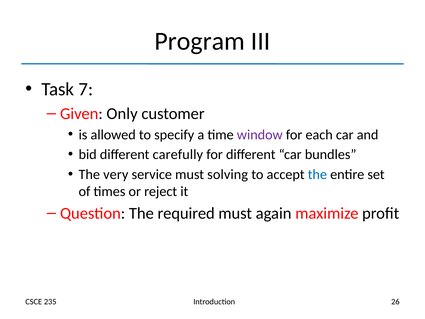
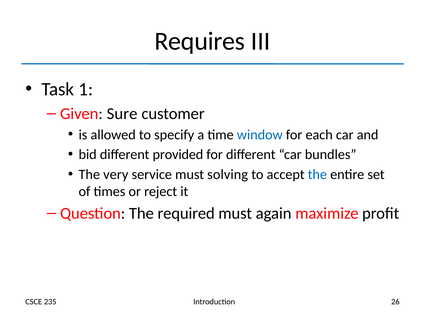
Program: Program -> Requires
7: 7 -> 1
Only: Only -> Sure
window colour: purple -> blue
carefully: carefully -> provided
